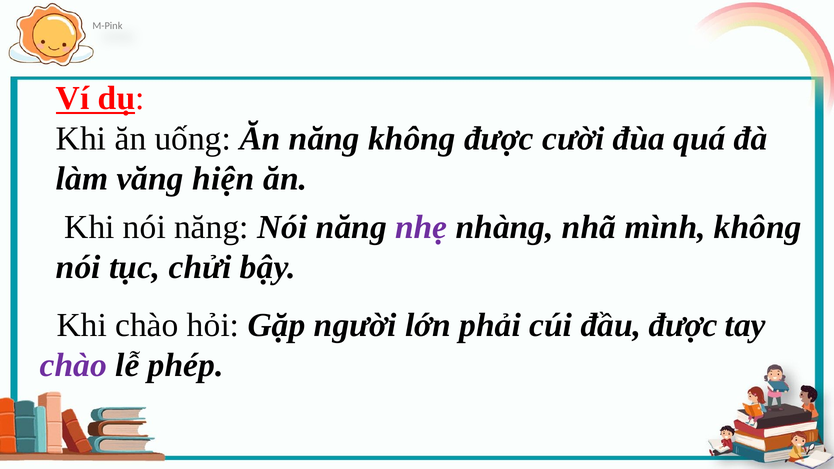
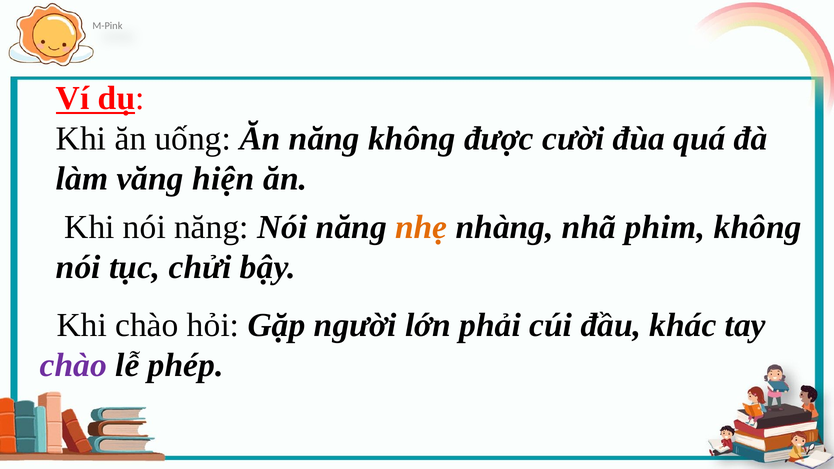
nhẹ colour: purple -> orange
mình: mình -> phim
đầu được: được -> khác
